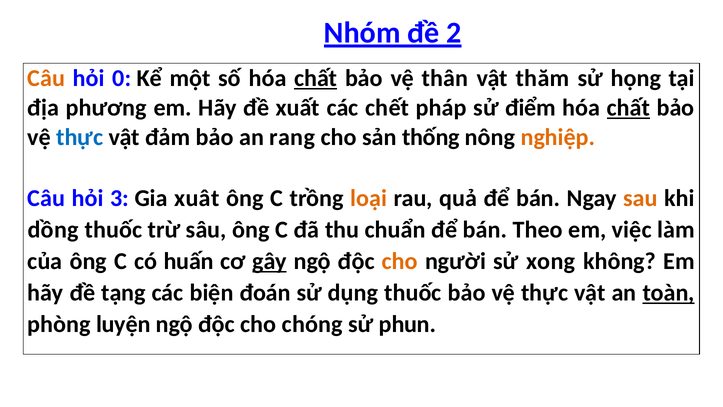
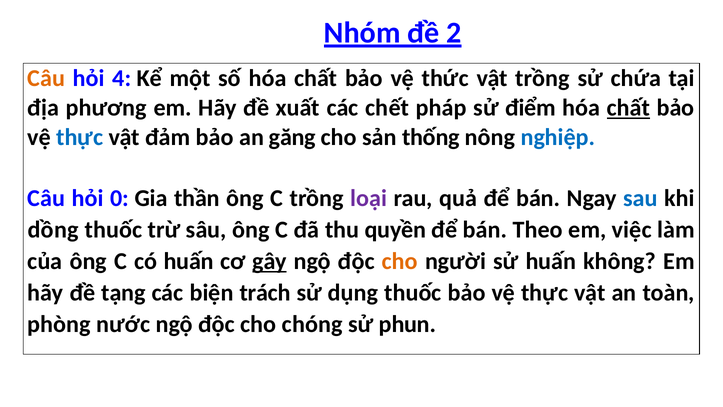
0: 0 -> 4
chất at (316, 78) underline: present -> none
thân: thân -> thức
vật thăm: thăm -> trồng
họng: họng -> chứa
rang: rang -> găng
nghiệp colour: orange -> blue
3: 3 -> 0
xuât: xuât -> thần
loại colour: orange -> purple
sau colour: orange -> blue
chuẩn: chuẩn -> quyền
sử xong: xong -> huấn
đoán: đoán -> trách
toàn underline: present -> none
luyện: luyện -> nước
